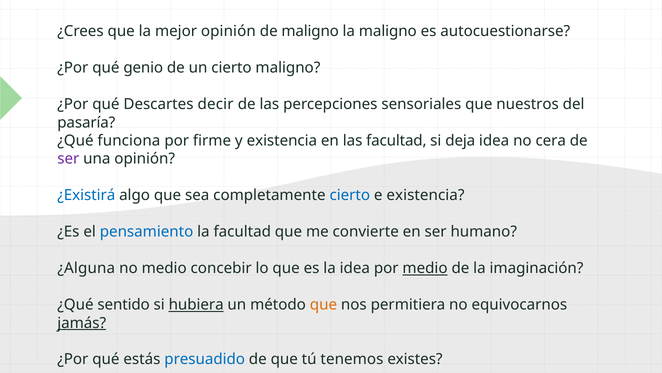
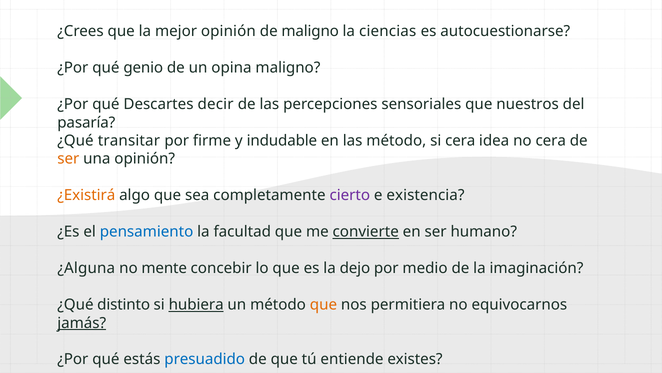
la maligno: maligno -> ciencias
un cierto: cierto -> opina
funciona: funciona -> transitar
y existencia: existencia -> indudable
las facultad: facultad -> método
si deja: deja -> cera
ser at (68, 159) colour: purple -> orange
¿Existirá colour: blue -> orange
cierto at (350, 195) colour: blue -> purple
convierte underline: none -> present
no medio: medio -> mente
la idea: idea -> dejo
medio at (425, 268) underline: present -> none
sentido: sentido -> distinto
tenemos: tenemos -> entiende
